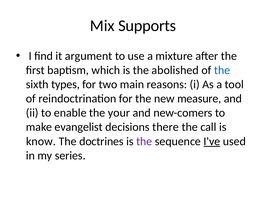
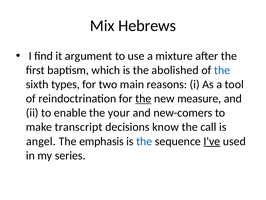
Supports: Supports -> Hebrews
the at (143, 98) underline: none -> present
evangelist: evangelist -> transcript
there: there -> know
know: know -> angel
doctrines: doctrines -> emphasis
the at (144, 141) colour: purple -> blue
